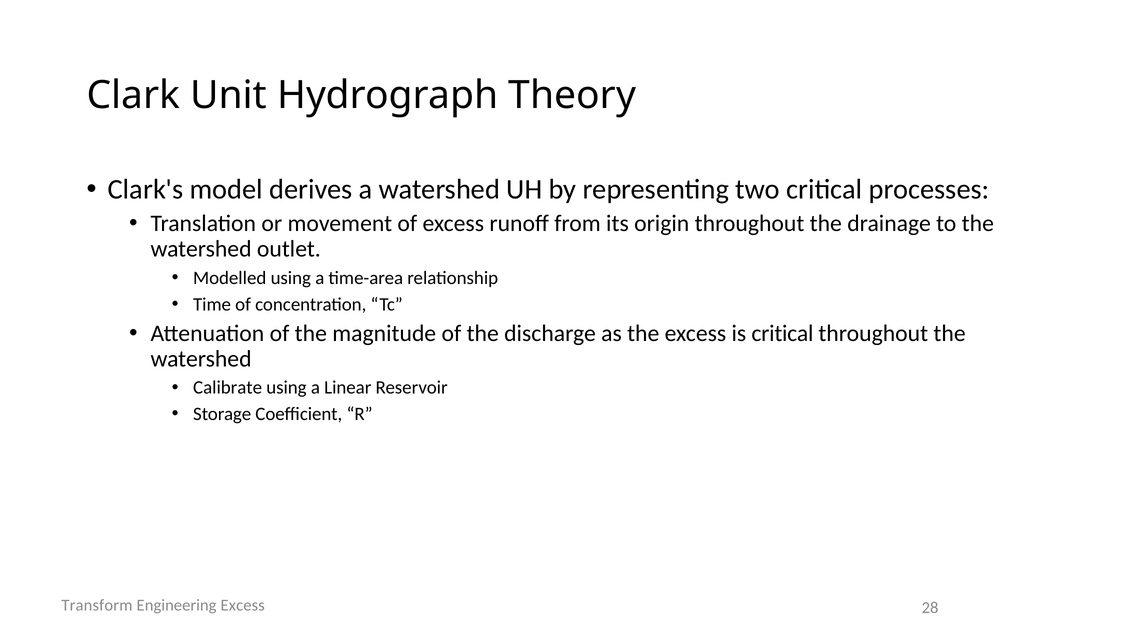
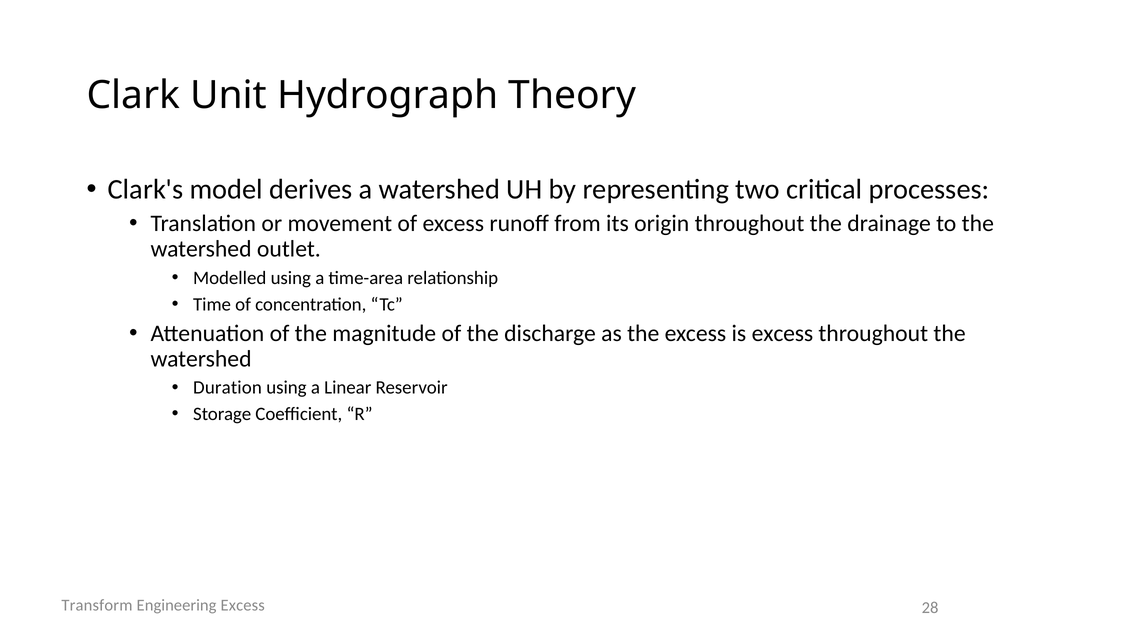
is critical: critical -> excess
Calibrate: Calibrate -> Duration
